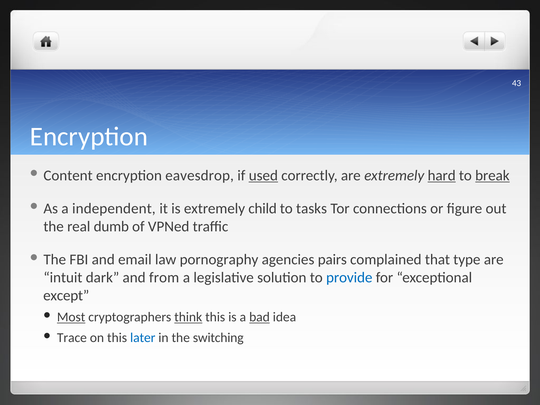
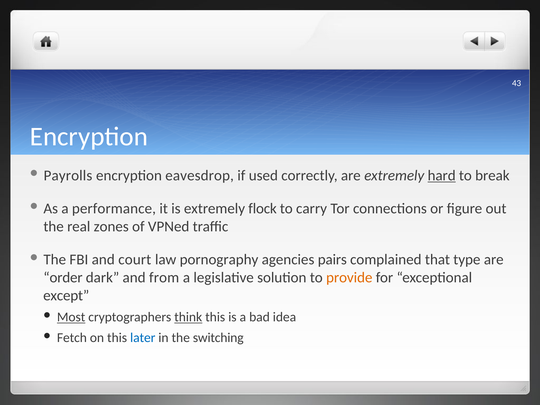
Content: Content -> Payrolls
used underline: present -> none
break underline: present -> none
independent: independent -> performance
child: child -> flock
tasks: tasks -> carry
dumb: dumb -> zones
email: email -> court
intuit: intuit -> order
provide colour: blue -> orange
bad underline: present -> none
Trace: Trace -> Fetch
